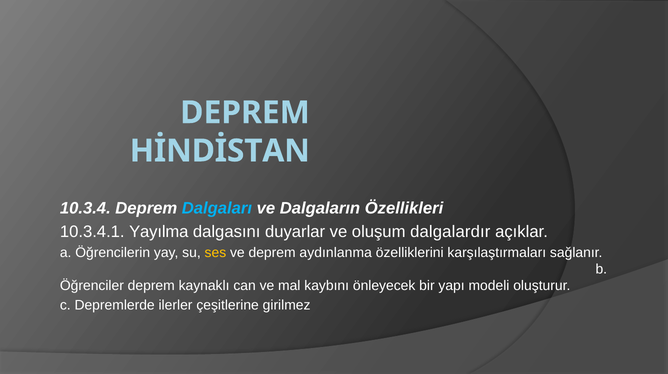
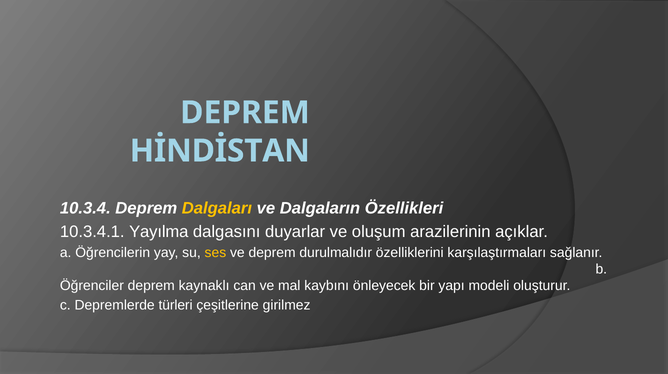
Dalgaları colour: light blue -> yellow
dalgalardır: dalgalardır -> arazilerinin
aydınlanma: aydınlanma -> durulmalıdır
ilerler: ilerler -> türleri
